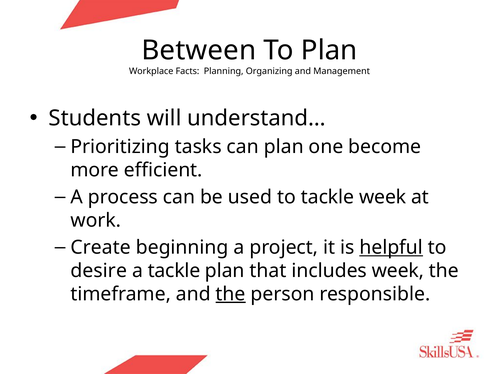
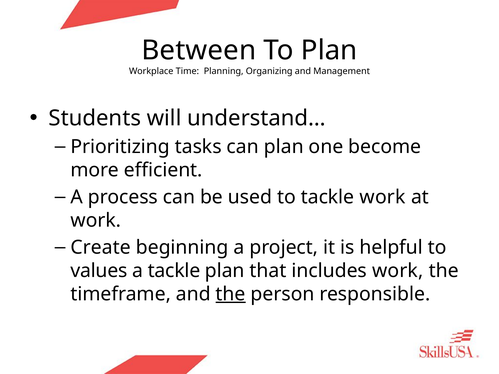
Facts: Facts -> Time
tackle week: week -> work
helpful underline: present -> none
desire: desire -> values
includes week: week -> work
